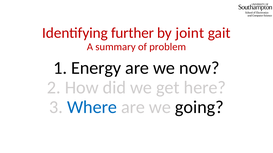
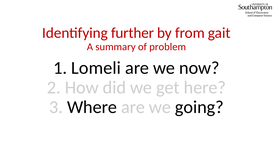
joint: joint -> from
Energy: Energy -> Lomeli
Where colour: blue -> black
